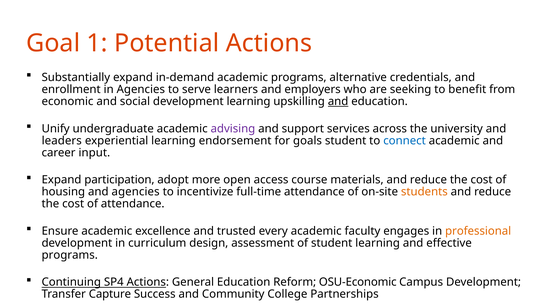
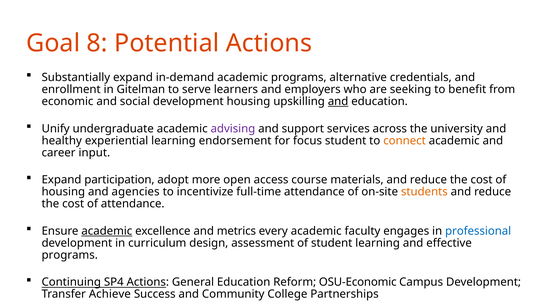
1: 1 -> 8
in Agencies: Agencies -> Gitelman
development learning: learning -> housing
leaders: leaders -> healthy
goals: goals -> focus
connect colour: blue -> orange
academic at (107, 231) underline: none -> present
trusted: trusted -> metrics
professional colour: orange -> blue
Capture: Capture -> Achieve
